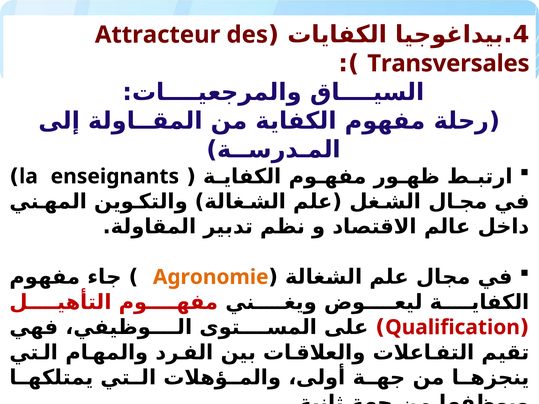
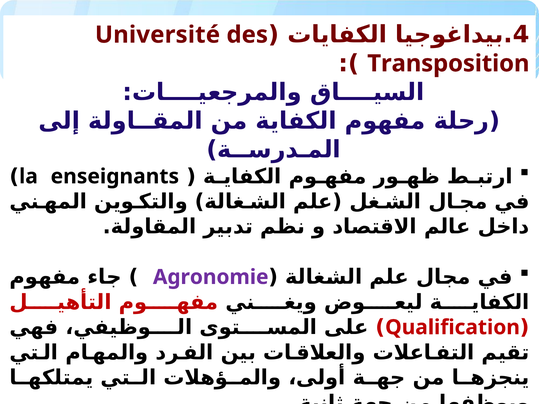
Attracteur: Attracteur -> Université
Transversales: Transversales -> Transposition
Agronomie colour: orange -> purple
